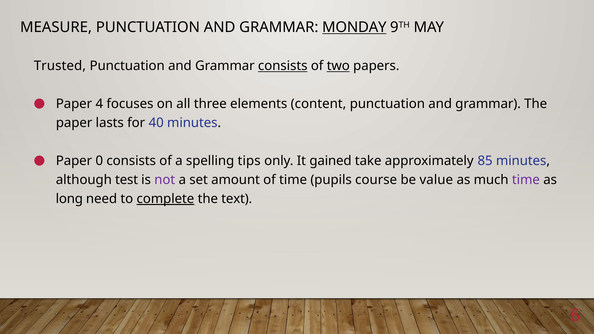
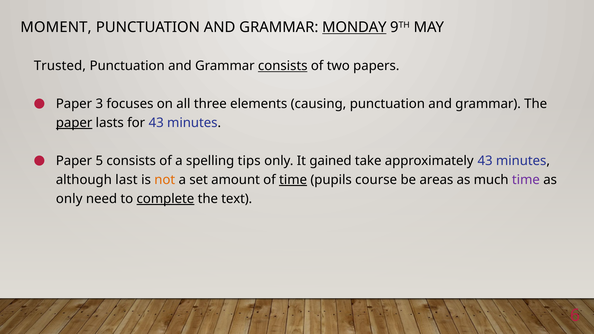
MEASURE: MEASURE -> MOMENT
two underline: present -> none
4: 4 -> 3
content: content -> causing
paper at (74, 123) underline: none -> present
for 40: 40 -> 43
0: 0 -> 5
approximately 85: 85 -> 43
test: test -> last
not colour: purple -> orange
time at (293, 180) underline: none -> present
value: value -> areas
long at (69, 199): long -> only
